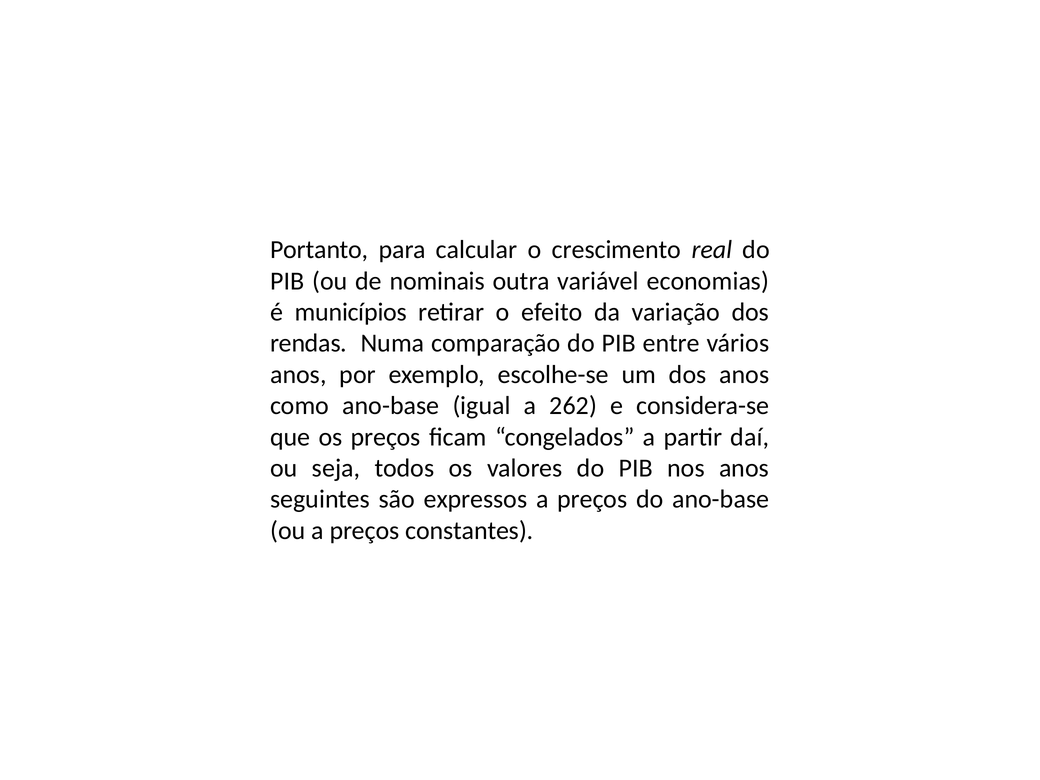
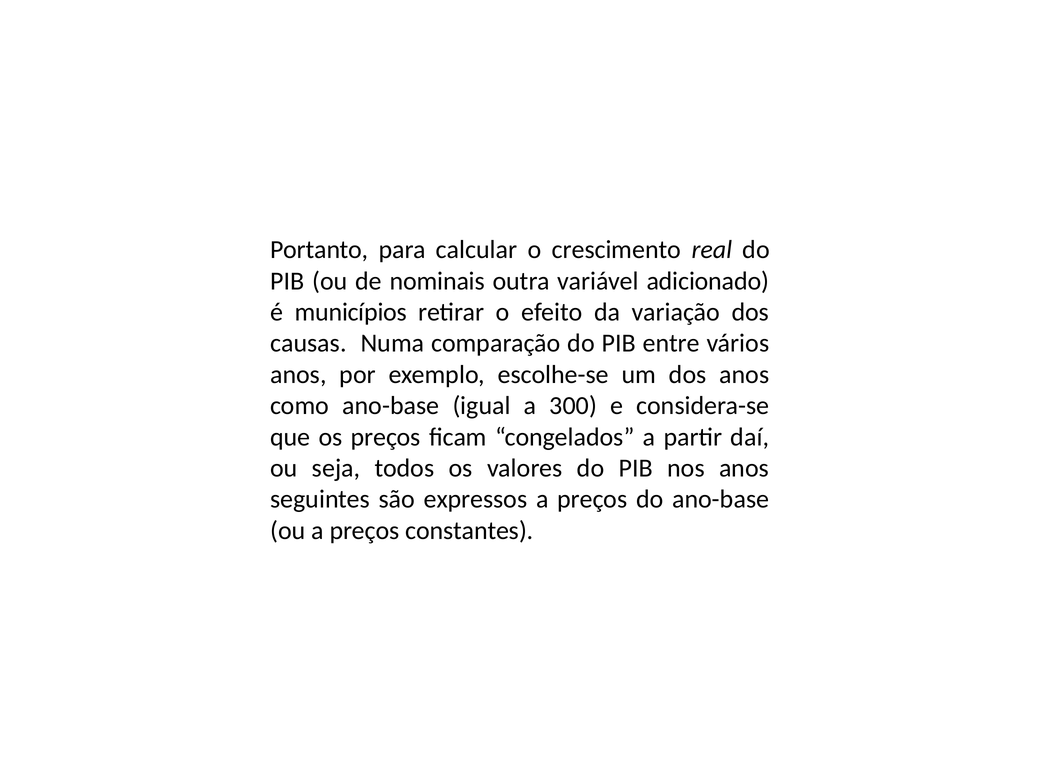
economias: economias -> adicionado
rendas: rendas -> causas
262: 262 -> 300
